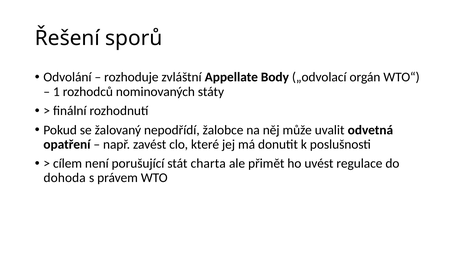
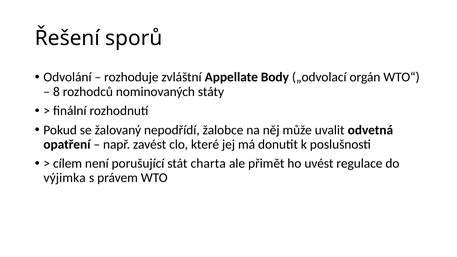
1: 1 -> 8
dohoda: dohoda -> výjimka
